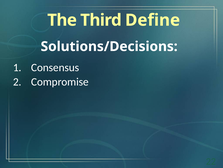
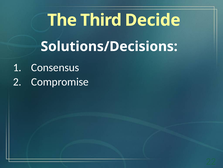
Define: Define -> Decide
